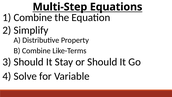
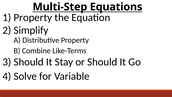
1 Combine: Combine -> Property
